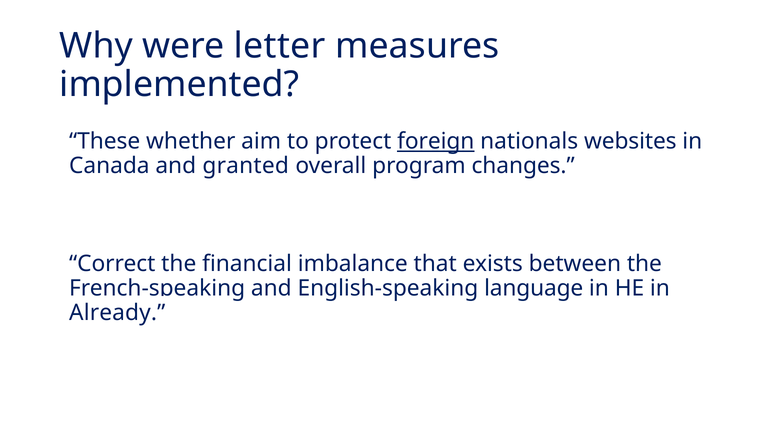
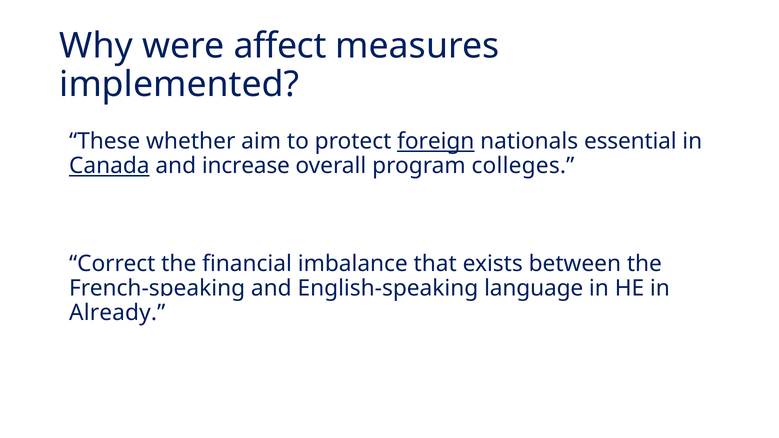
letter: letter -> affect
websites: websites -> essential
Canada underline: none -> present
granted: granted -> increase
changes: changes -> colleges
